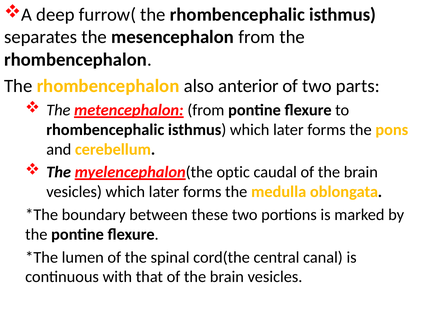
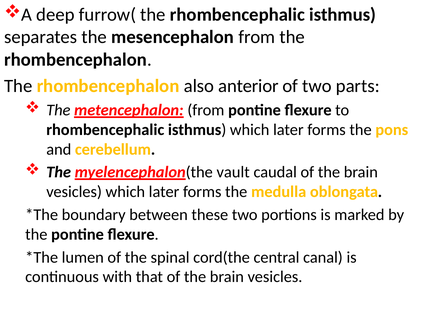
optic: optic -> vault
